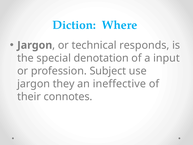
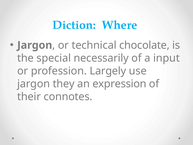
responds: responds -> chocolate
denotation: denotation -> necessarily
Subject: Subject -> Largely
ineffective: ineffective -> expression
